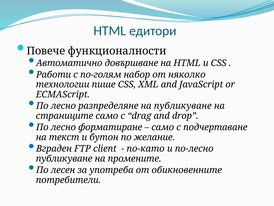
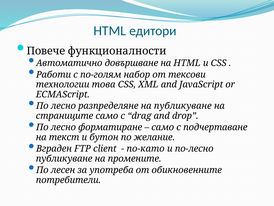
няколко: няколко -> тексови
пише: пише -> това
